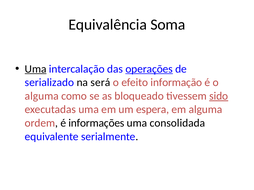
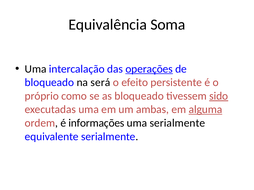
Uma at (36, 69) underline: present -> none
serializado at (49, 83): serializado -> bloqueado
informação: informação -> persistente
alguma at (42, 96): alguma -> próprio
espera: espera -> ambas
alguma at (205, 110) underline: none -> present
uma consolidada: consolidada -> serialmente
